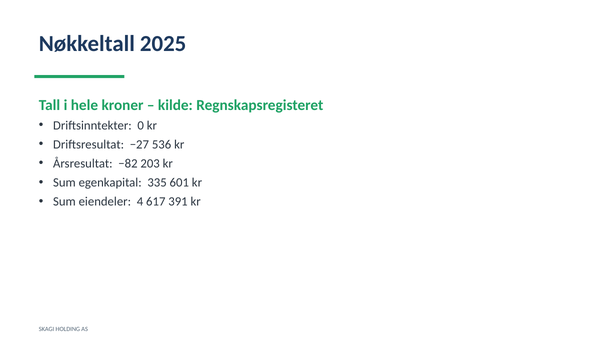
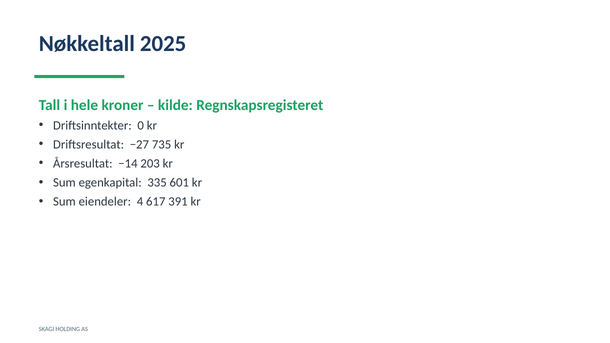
536: 536 -> 735
−82: −82 -> −14
